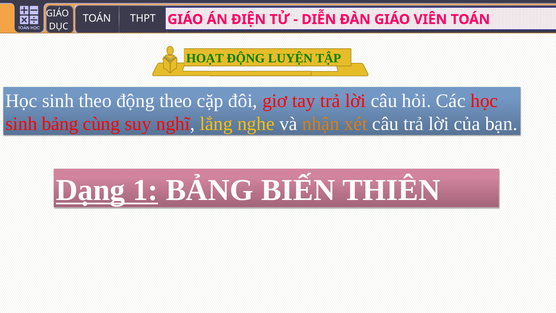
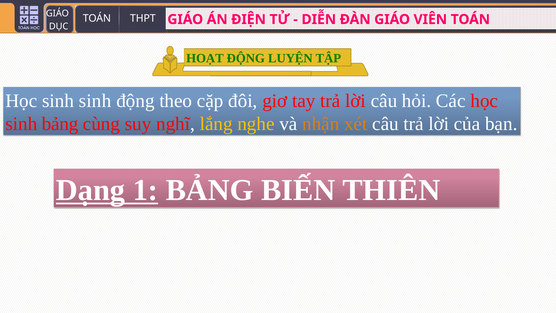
sinh theo: theo -> sinh
